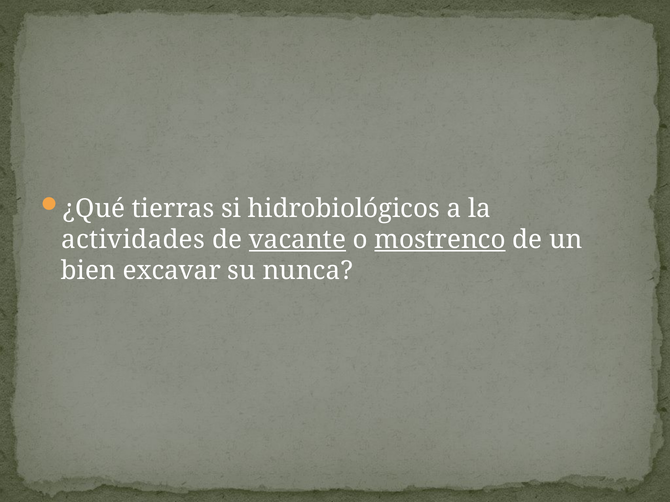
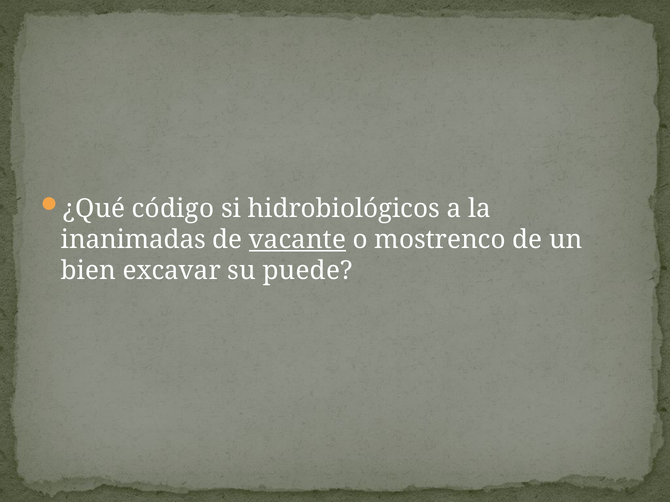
tierras: tierras -> código
actividades: actividades -> inanimadas
mostrenco underline: present -> none
nunca: nunca -> puede
